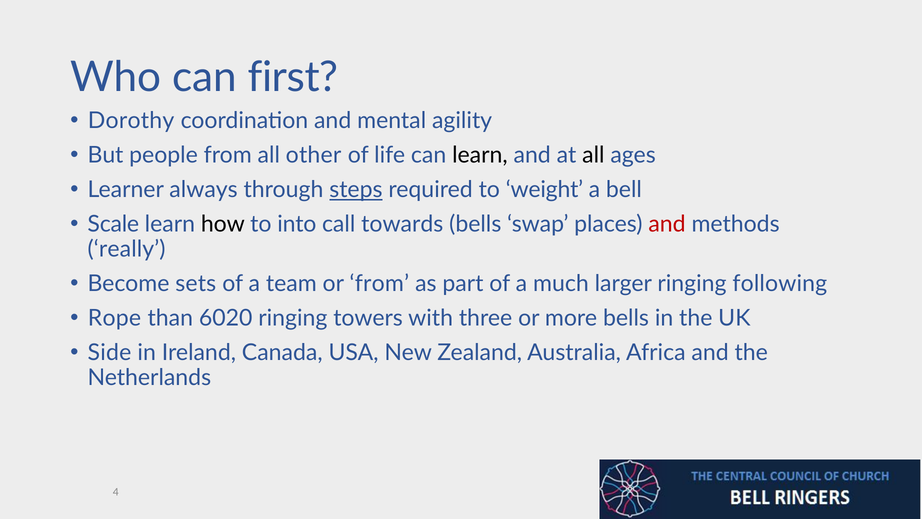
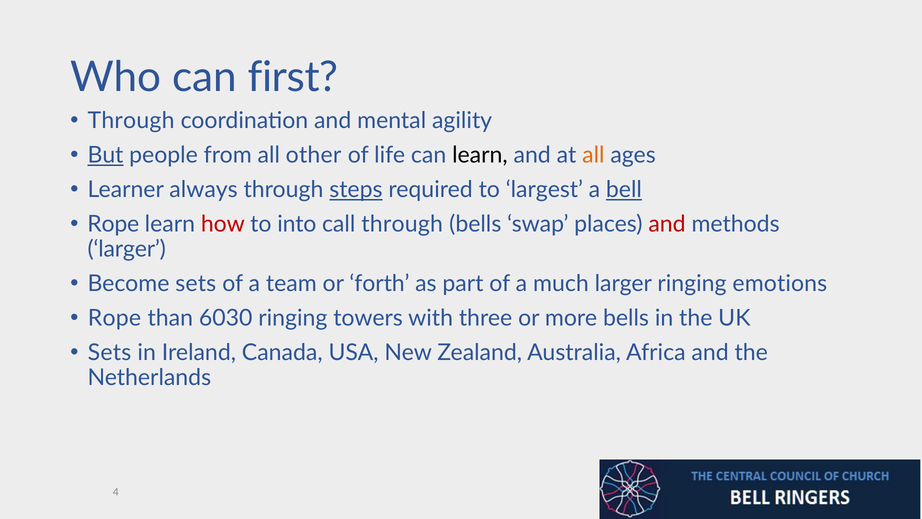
Dorothy at (131, 121): Dorothy -> Through
But underline: none -> present
all at (593, 155) colour: black -> orange
weight: weight -> largest
bell underline: none -> present
Scale at (113, 224): Scale -> Rope
how colour: black -> red
call towards: towards -> through
really at (127, 249): really -> larger
or from: from -> forth
following: following -> emotions
6020: 6020 -> 6030
Side at (109, 352): Side -> Sets
